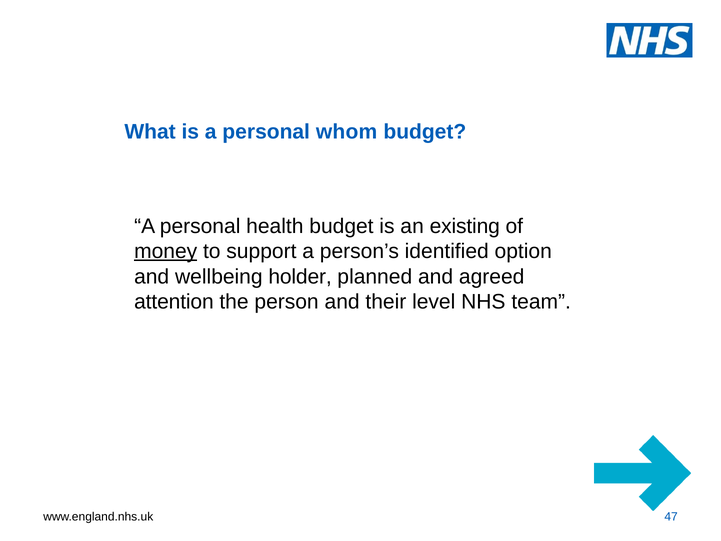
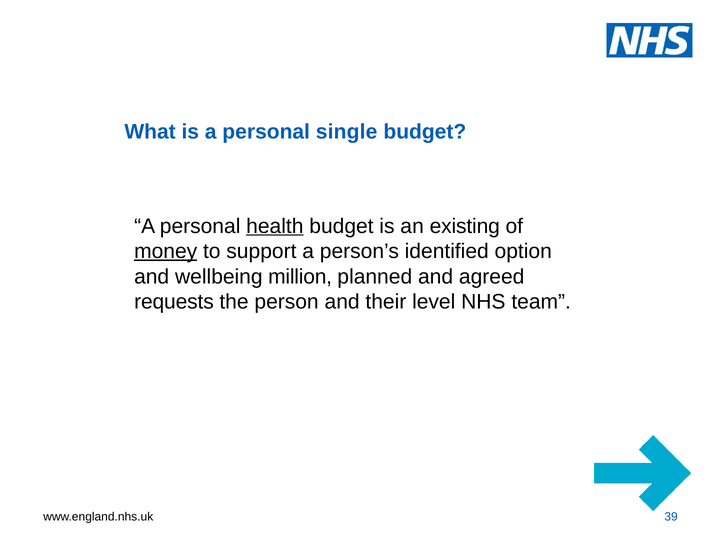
whom: whom -> single
health underline: none -> present
holder: holder -> million
attention: attention -> requests
47: 47 -> 39
